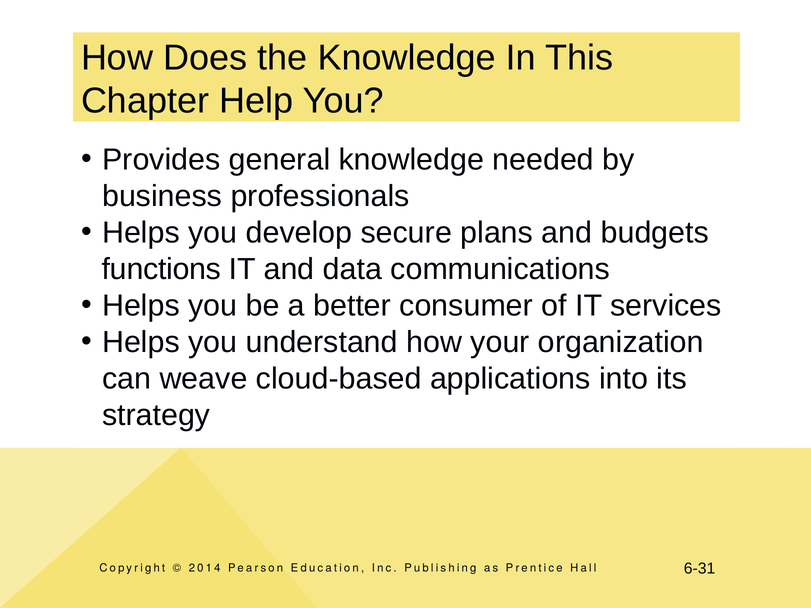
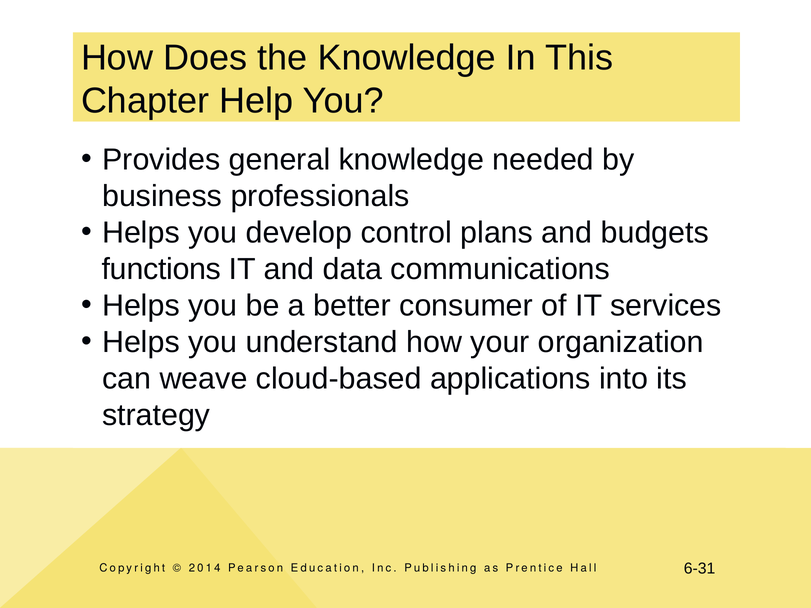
secure: secure -> control
